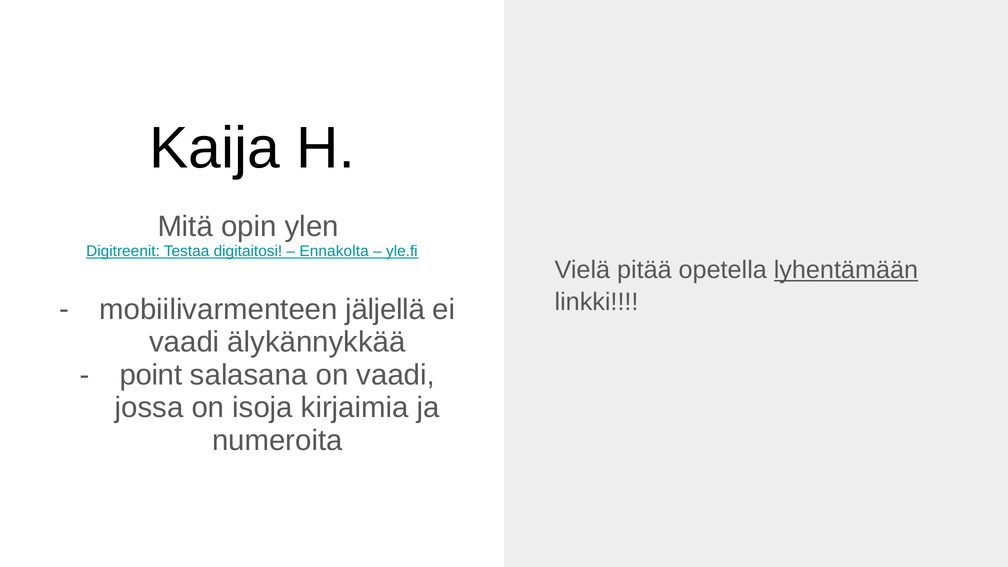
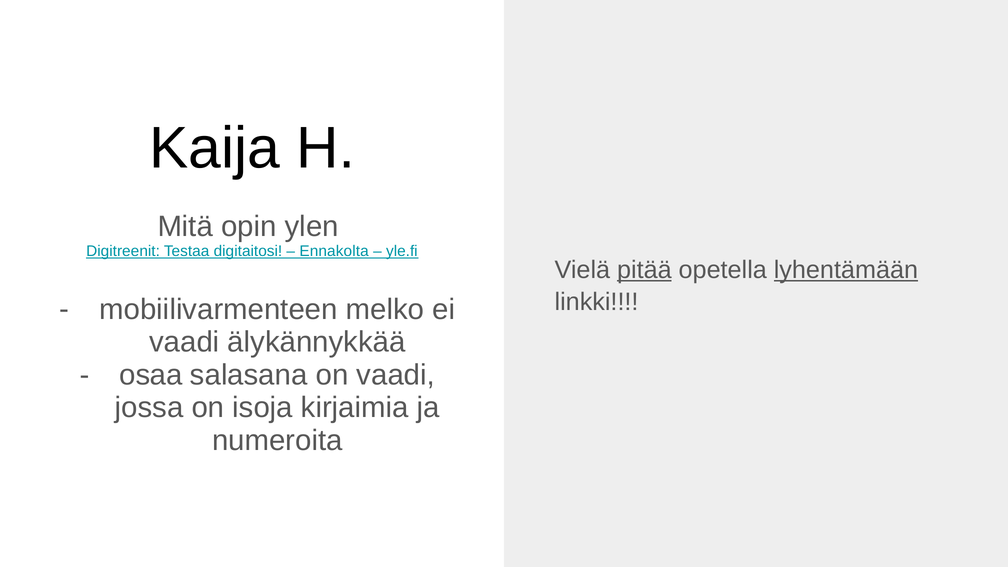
pitää underline: none -> present
jäljellä: jäljellä -> melko
point: point -> osaa
